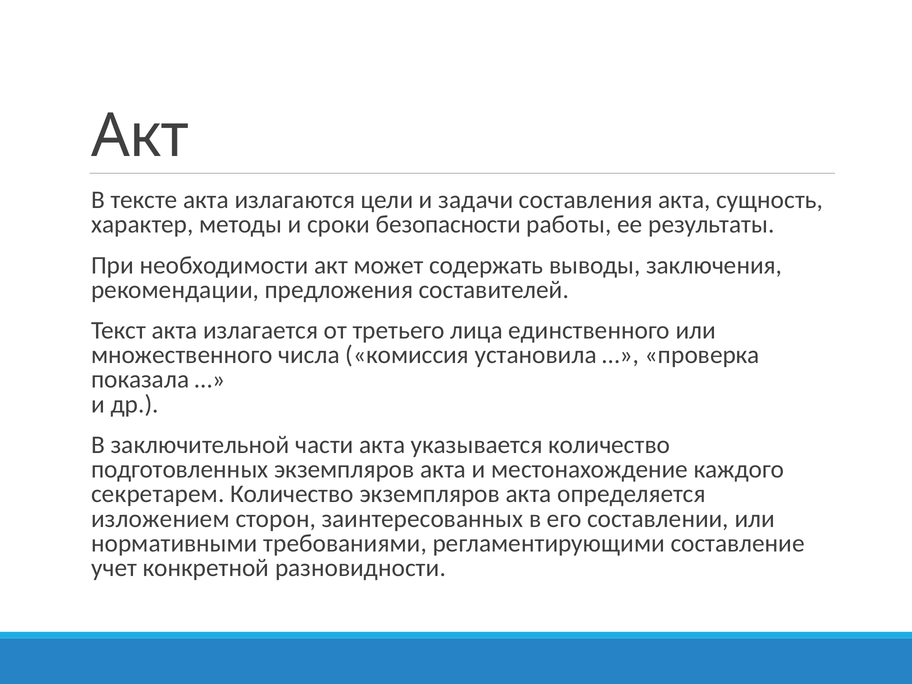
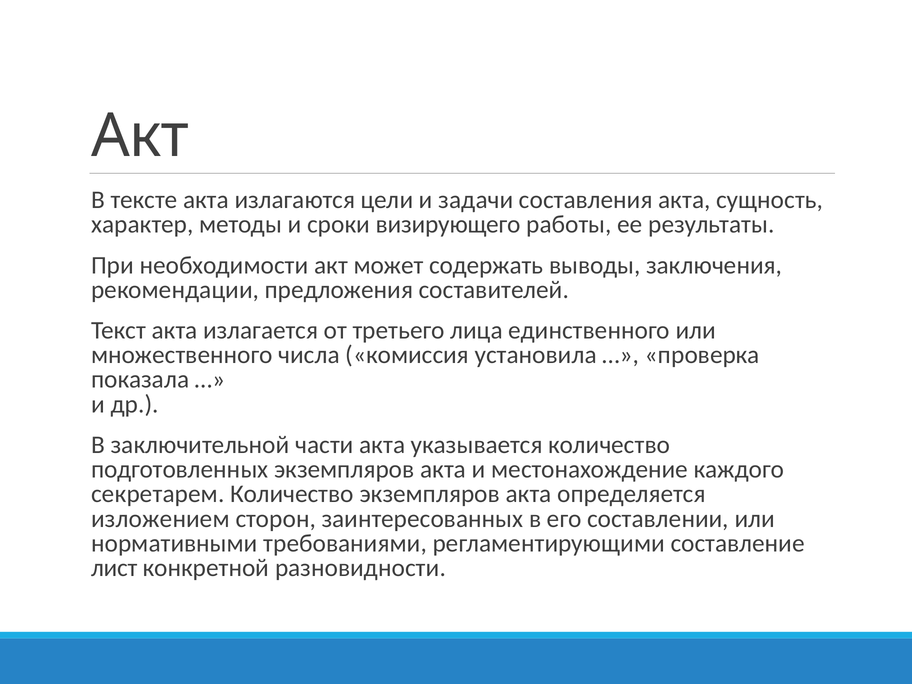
безопасности: безопасности -> визирующего
учет: учет -> лист
